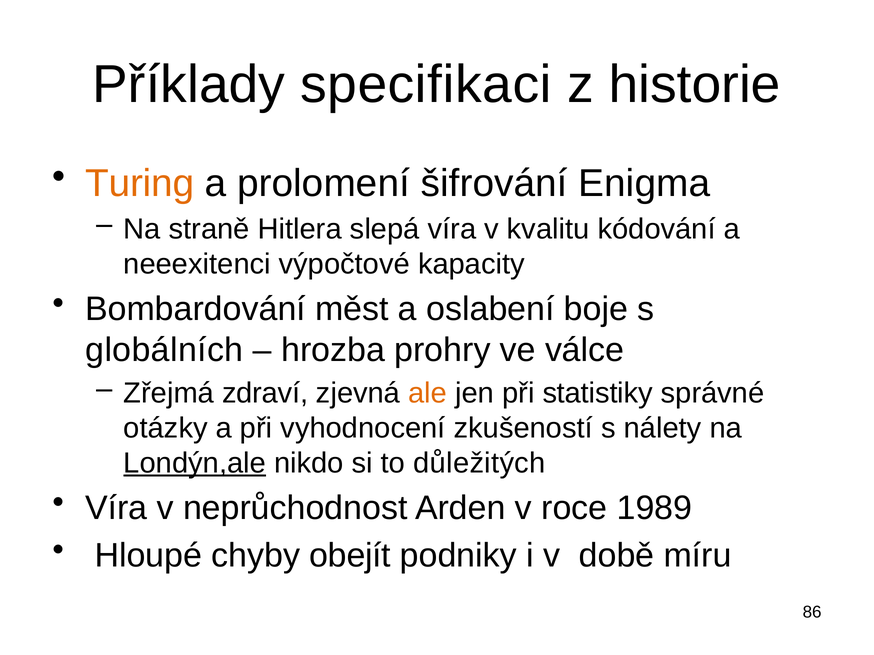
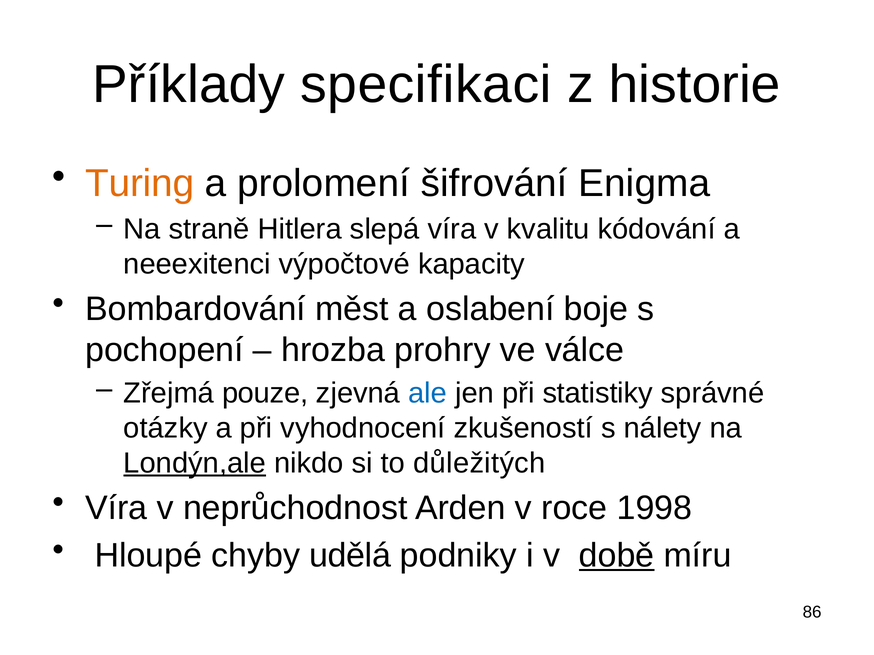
globálních: globálních -> pochopení
zdraví: zdraví -> pouze
ale colour: orange -> blue
1989: 1989 -> 1998
obejít: obejít -> udělá
době underline: none -> present
